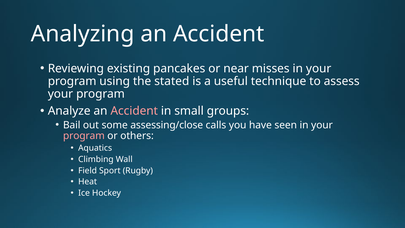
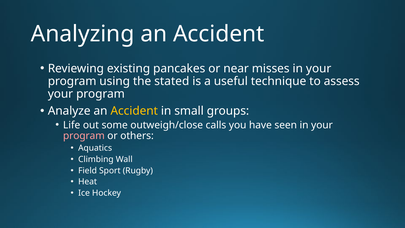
Accident at (134, 111) colour: pink -> yellow
Bail: Bail -> Life
assessing/close: assessing/close -> outweigh/close
